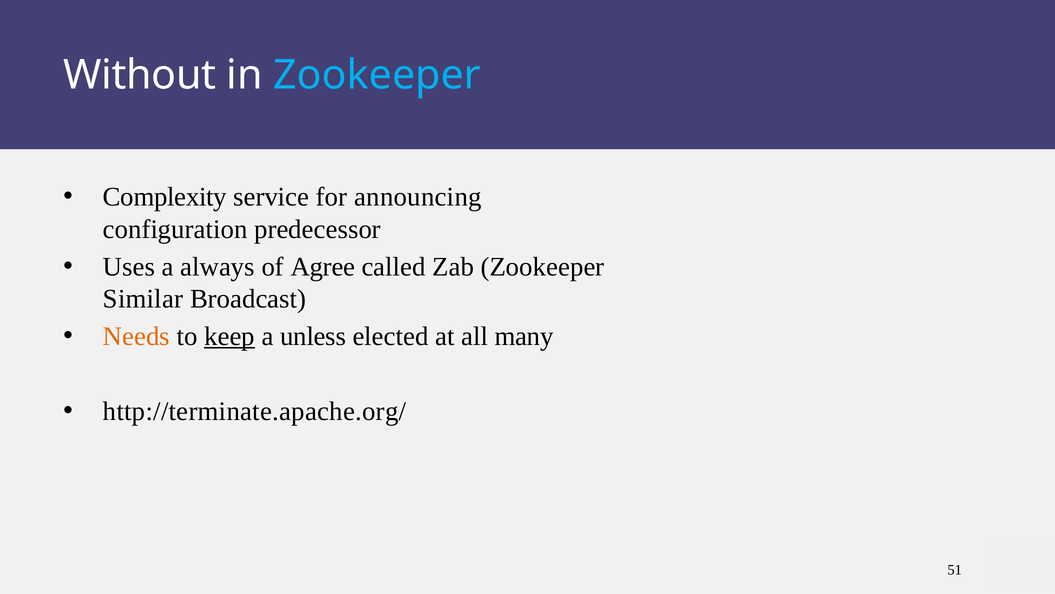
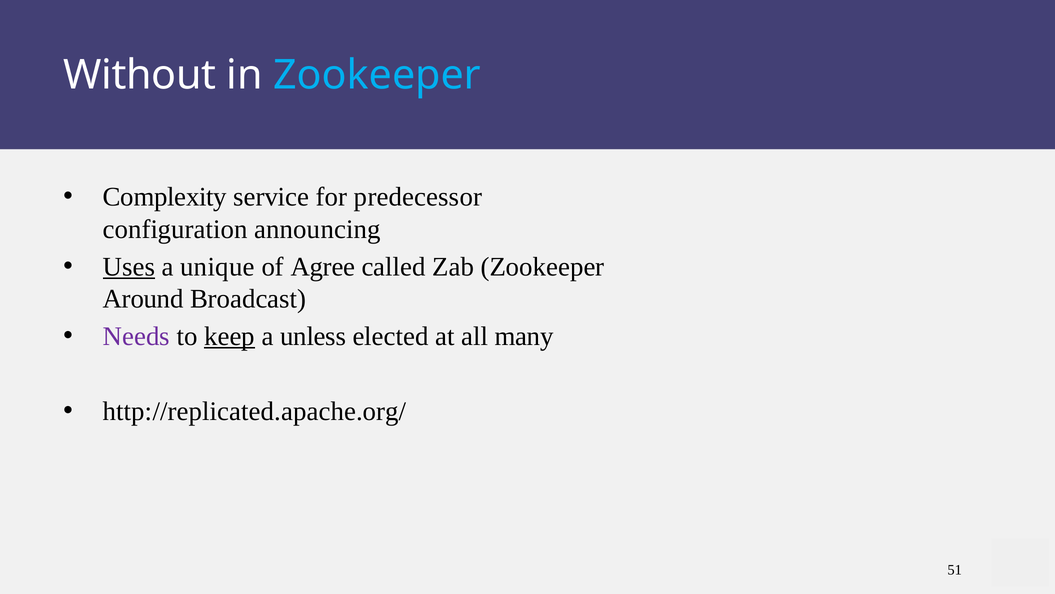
announcing: announcing -> predecessor
predecessor: predecessor -> announcing
Uses underline: none -> present
always: always -> unique
Similar: Similar -> Around
Needs colour: orange -> purple
http://terminate.apache.org/: http://terminate.apache.org/ -> http://replicated.apache.org/
